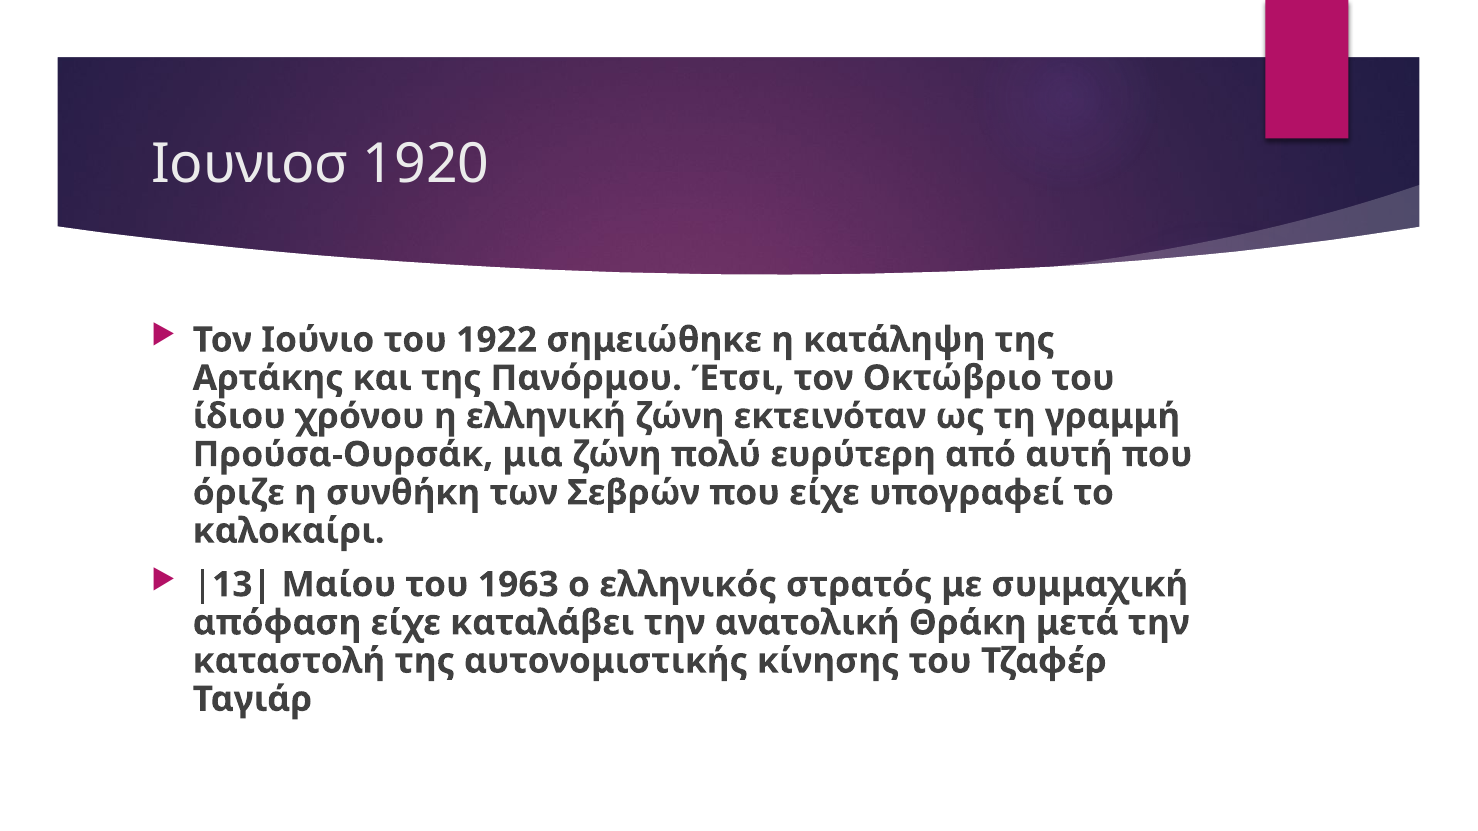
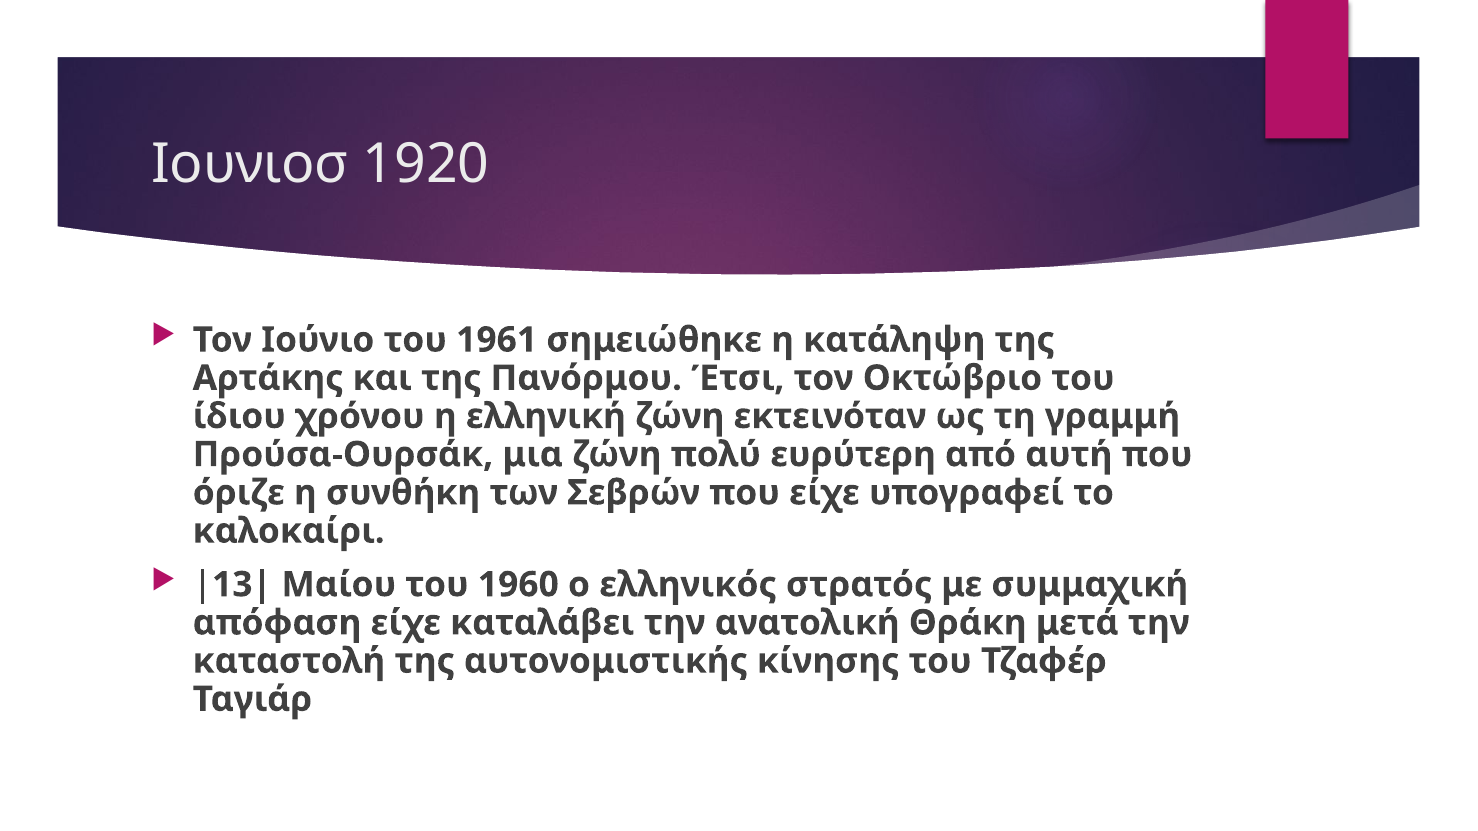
1922: 1922 -> 1961
1963: 1963 -> 1960
